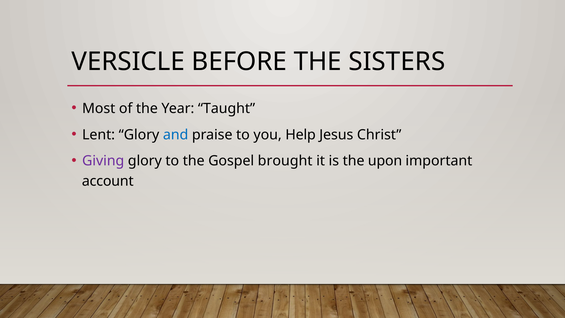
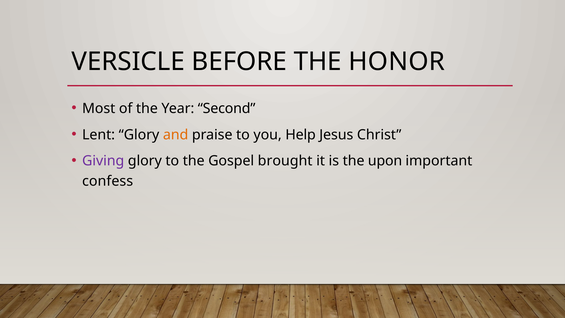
SISTERS: SISTERS -> HONOR
Taught: Taught -> Second
and colour: blue -> orange
account: account -> confess
